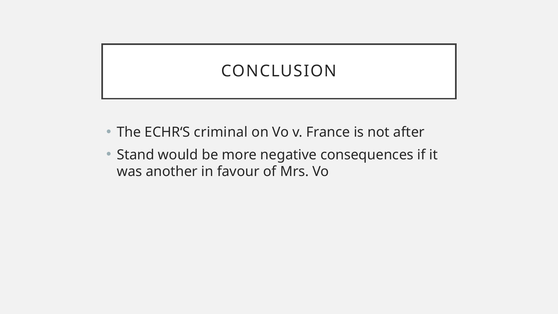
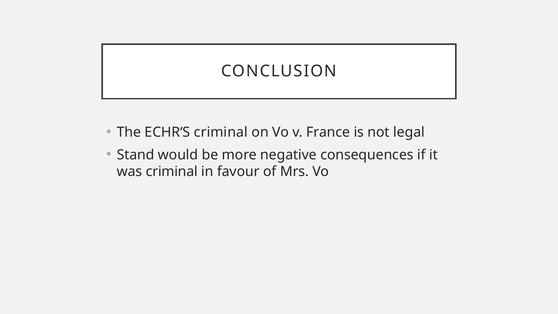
after: after -> legal
was another: another -> criminal
